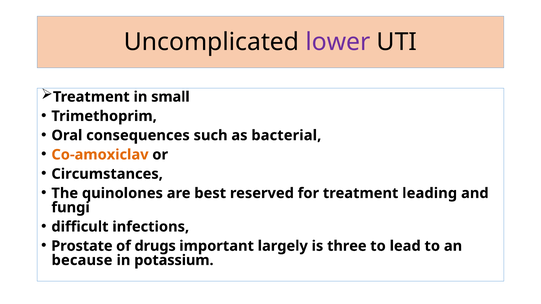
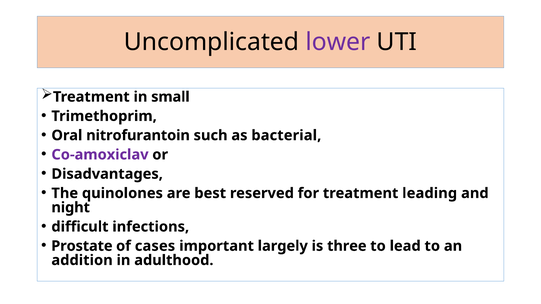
consequences: consequences -> nitrofurantoin
Co-amoxiclav colour: orange -> purple
Circumstances: Circumstances -> Disadvantages
fungi: fungi -> night
drugs: drugs -> cases
because: because -> addition
potassium: potassium -> adulthood
